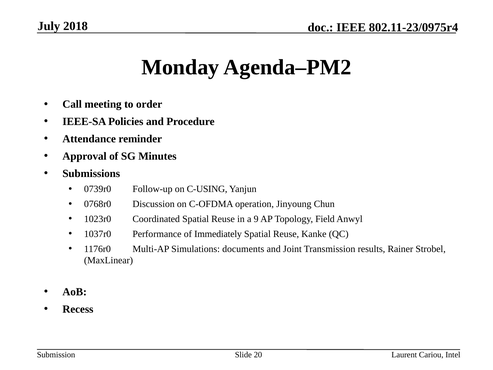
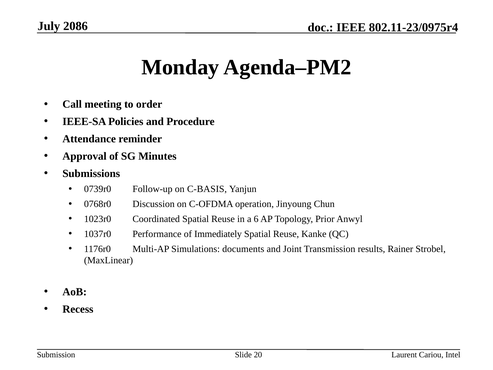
2018: 2018 -> 2086
C-USING: C-USING -> C-BASIS
9: 9 -> 6
Field: Field -> Prior
